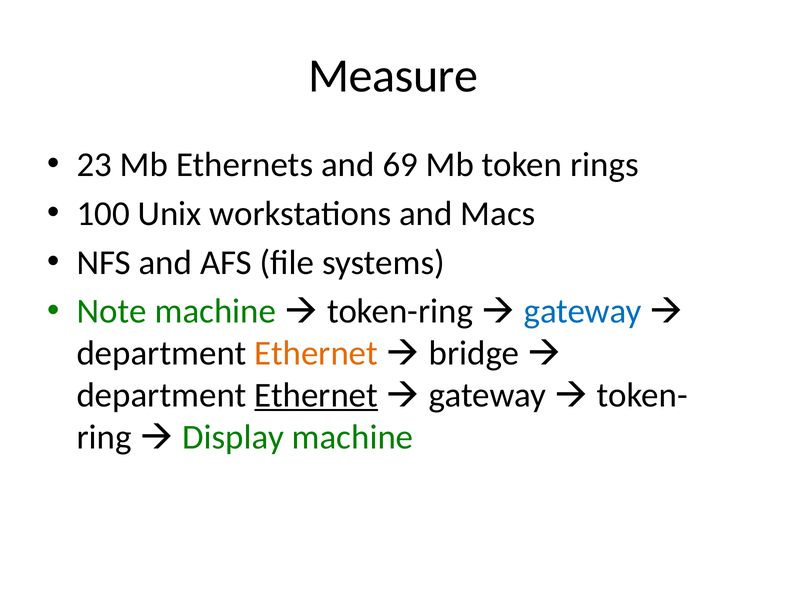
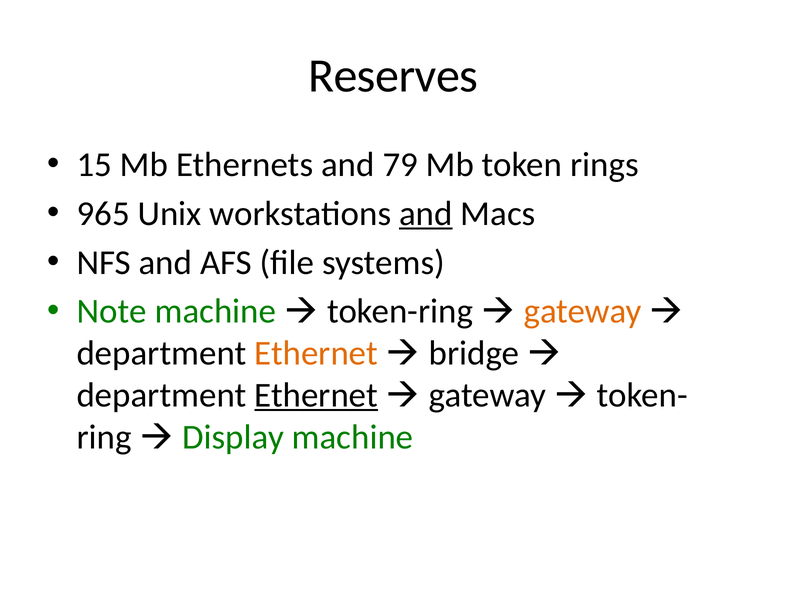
Measure: Measure -> Reserves
23: 23 -> 15
69: 69 -> 79
100: 100 -> 965
and at (426, 214) underline: none -> present
gateway at (583, 312) colour: blue -> orange
